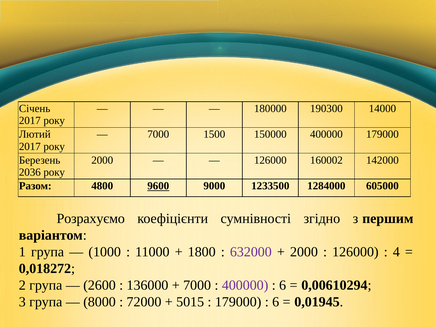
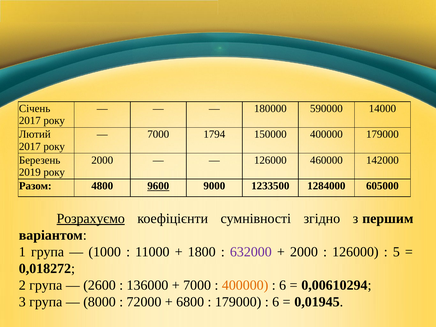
190300: 190300 -> 590000
1500: 1500 -> 1794
160002: 160002 -> 460000
2036: 2036 -> 2019
Розрахуємо underline: none -> present
4: 4 -> 5
400000 at (245, 285) colour: purple -> orange
5015: 5015 -> 6800
